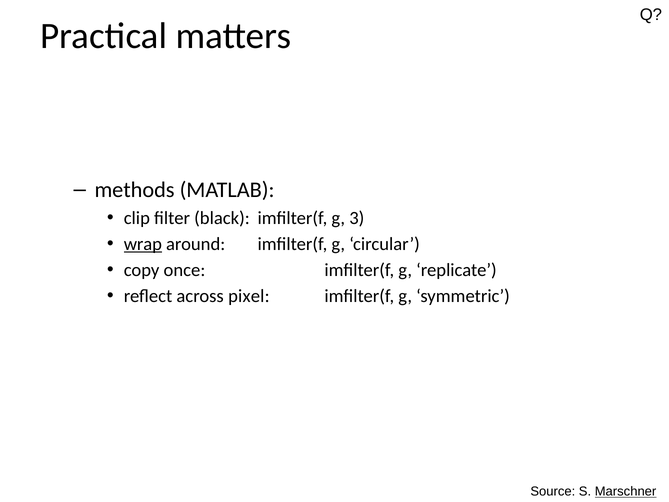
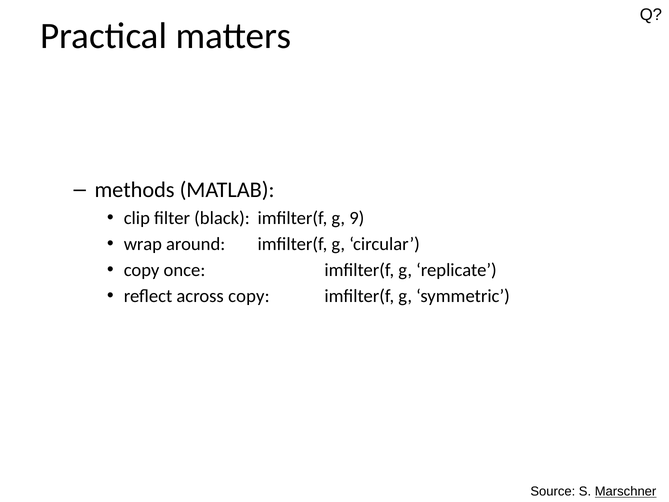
3: 3 -> 9
wrap underline: present -> none
across pixel: pixel -> copy
